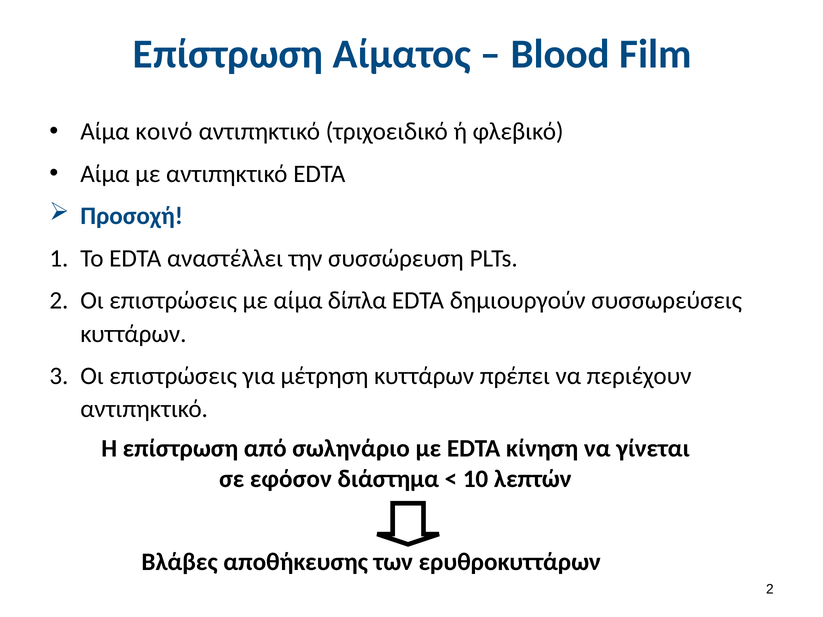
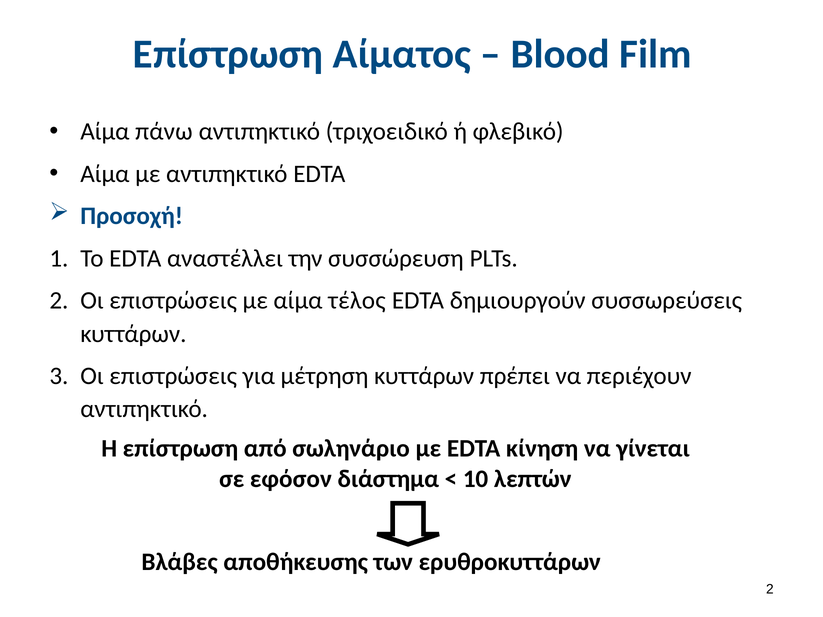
κοινό: κοινό -> πάνω
δίπλα: δίπλα -> τέλος
